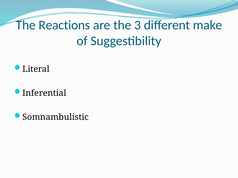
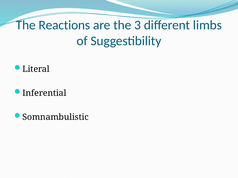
make: make -> limbs
